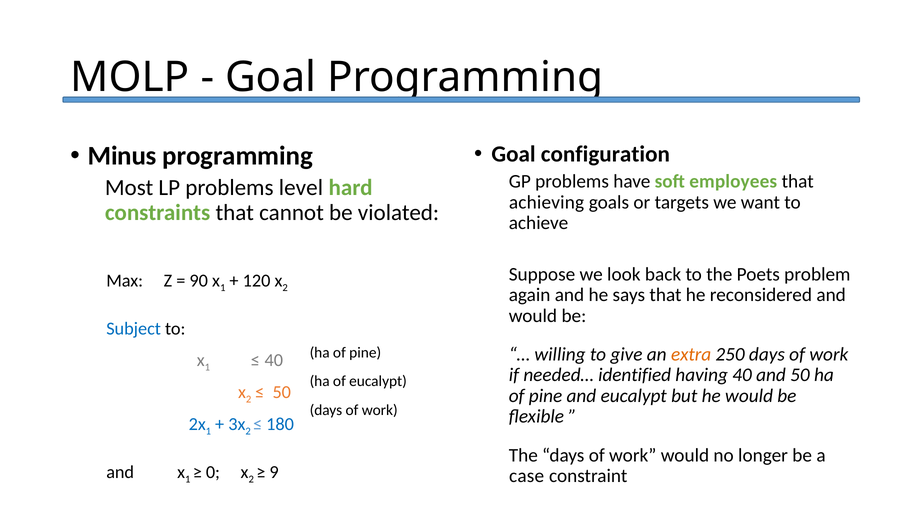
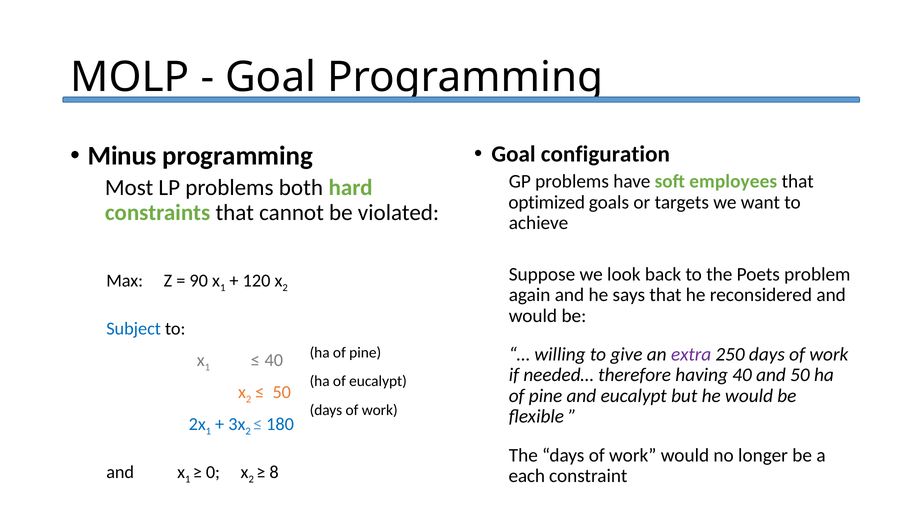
level: level -> both
achieving: achieving -> optimized
extra colour: orange -> purple
identified: identified -> therefore
9: 9 -> 8
case: case -> each
